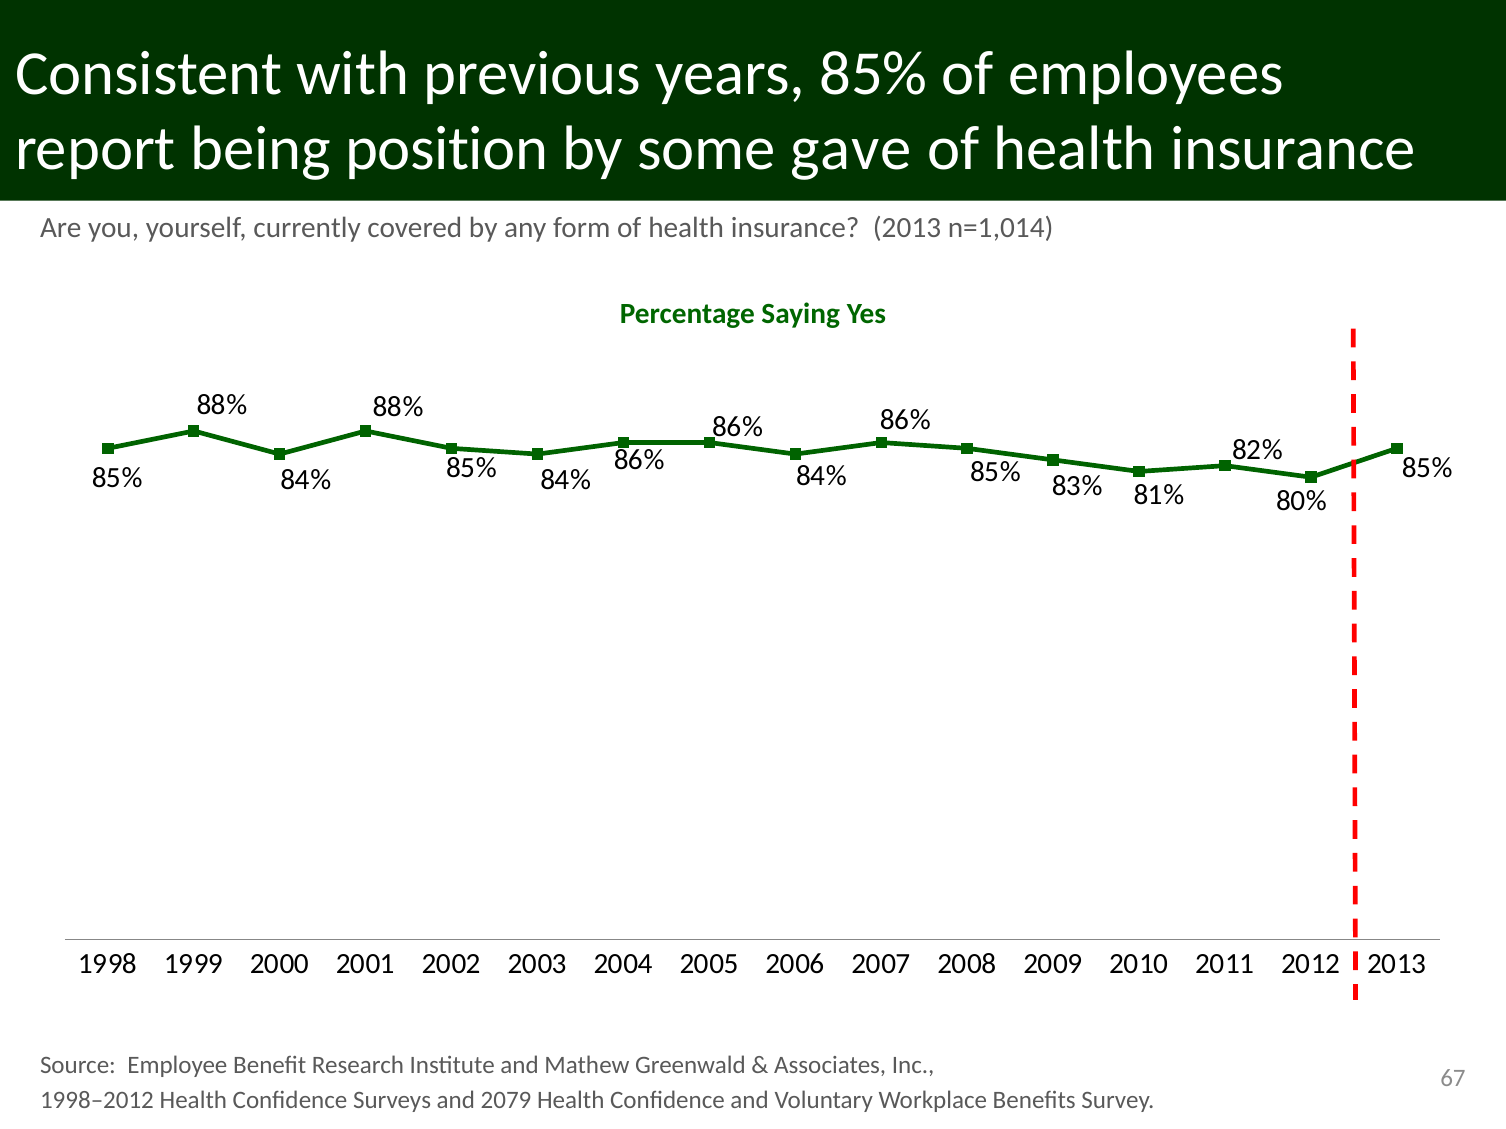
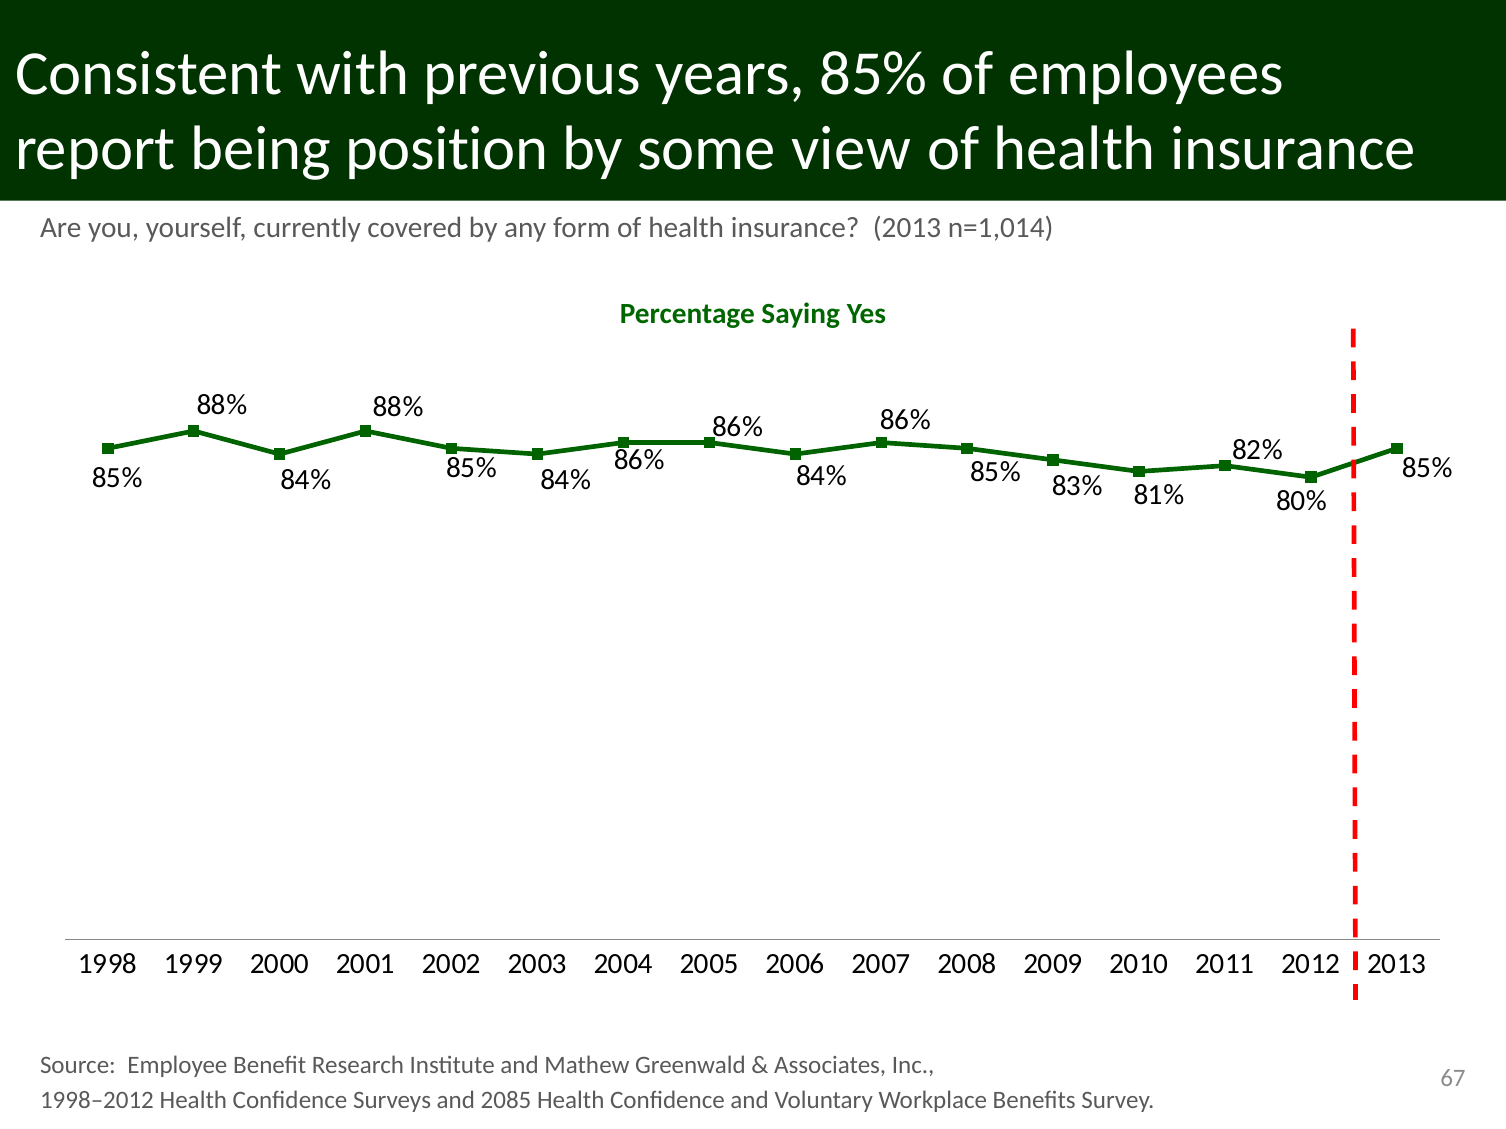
gave: gave -> view
2079: 2079 -> 2085
